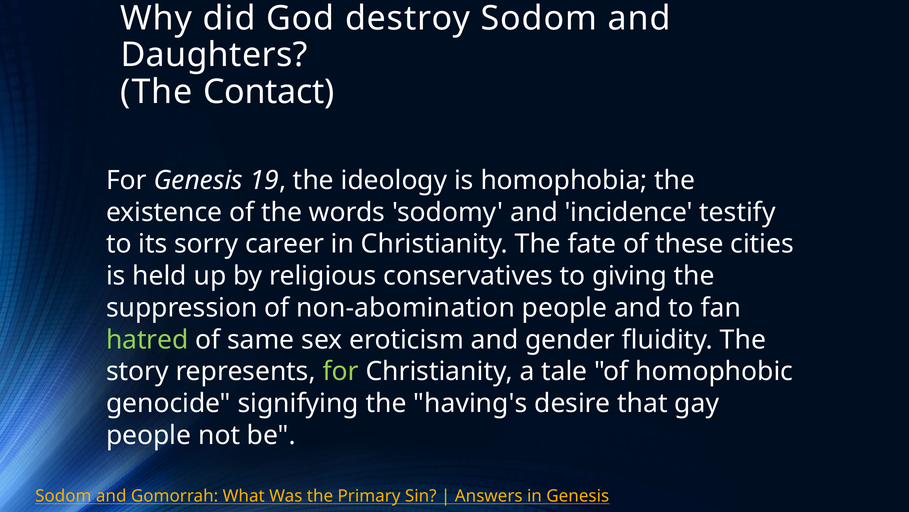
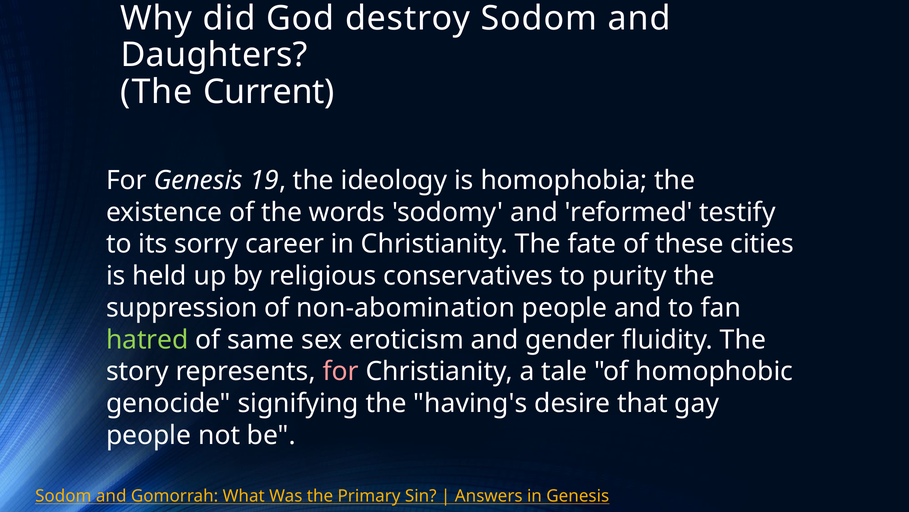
Contact: Contact -> Current
incidence: incidence -> reformed
giving: giving -> purity
for at (341, 371) colour: light green -> pink
